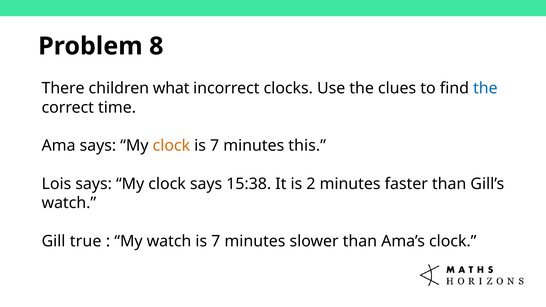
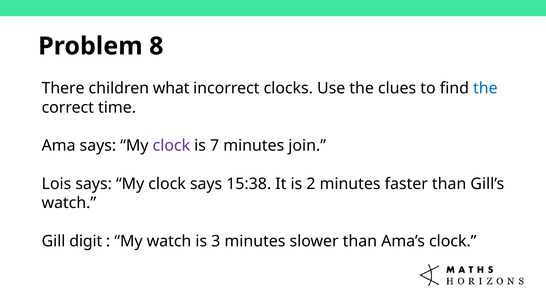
clock at (171, 146) colour: orange -> purple
this: this -> join
true: true -> digit
watch is 7: 7 -> 3
